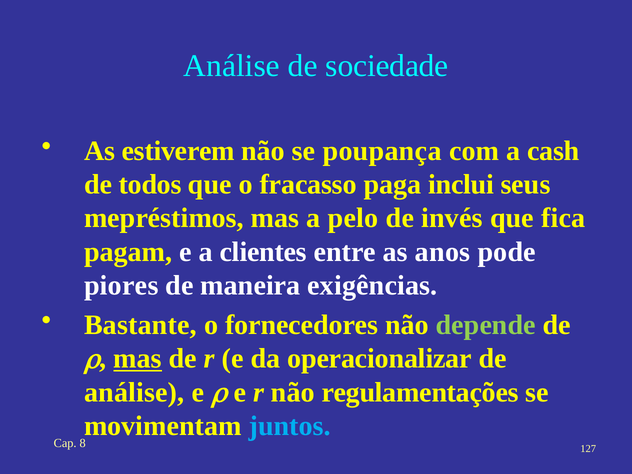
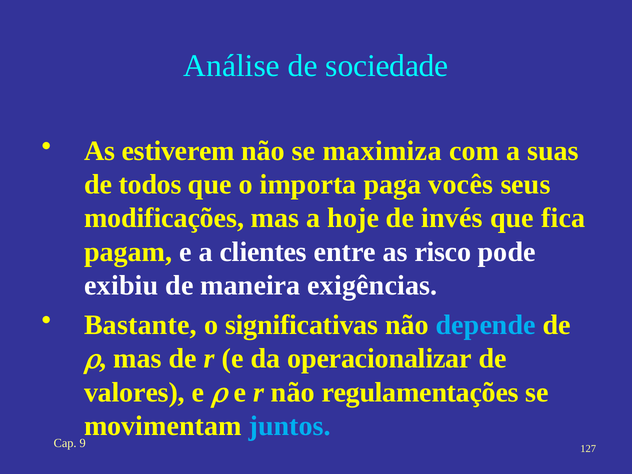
poupança: poupança -> maximiza
cash: cash -> suas
fracasso: fracasso -> importa
inclui: inclui -> vocês
mepréstimos: mepréstimos -> modificações
pelo: pelo -> hoje
anos: anos -> risco
piores: piores -> exibiu
fornecedores: fornecedores -> significativas
depende colour: light green -> light blue
mas at (138, 359) underline: present -> none
análise at (134, 392): análise -> valores
8: 8 -> 9
